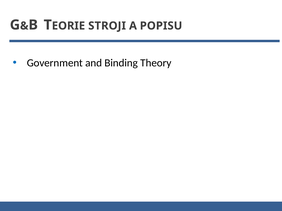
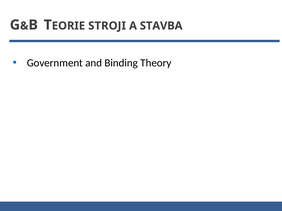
POPISU: POPISU -> STAVBA
